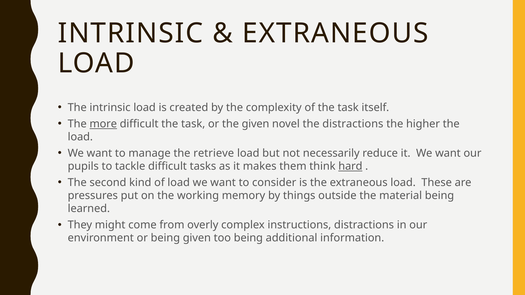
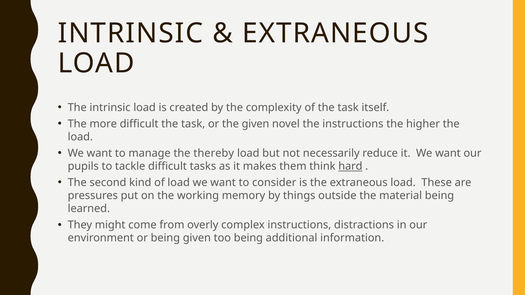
more underline: present -> none
the distractions: distractions -> instructions
retrieve: retrieve -> thereby
